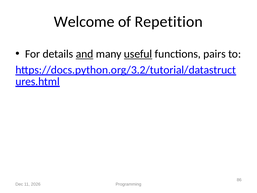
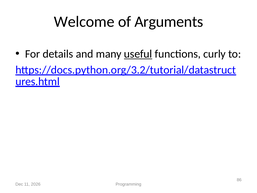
Repetition: Repetition -> Arguments
and underline: present -> none
pairs: pairs -> curly
